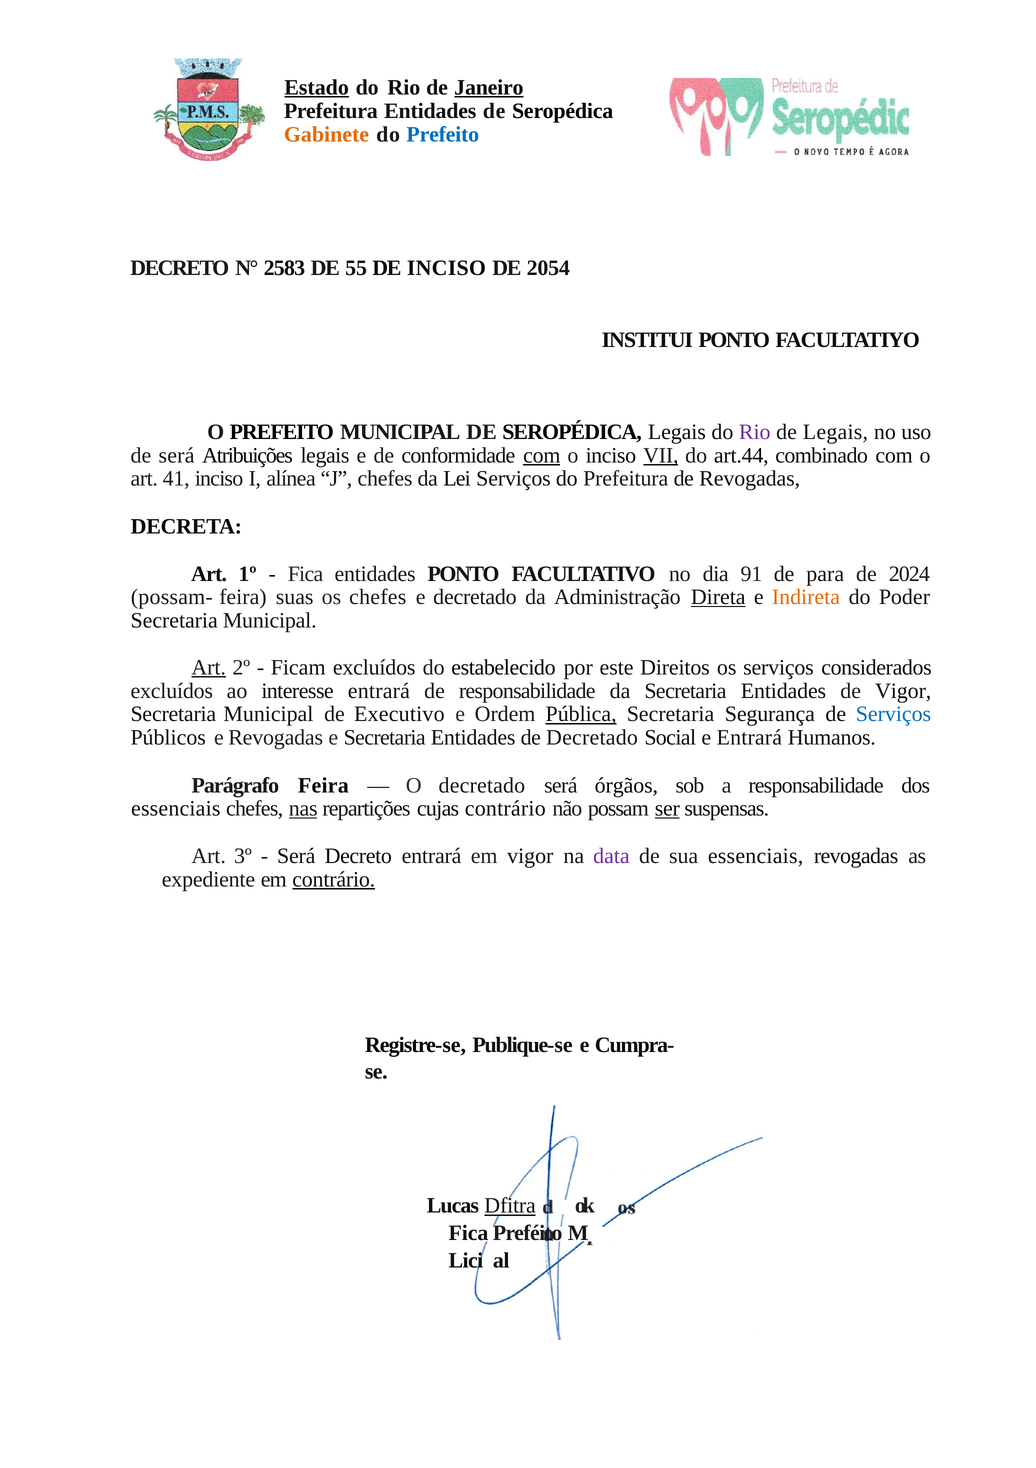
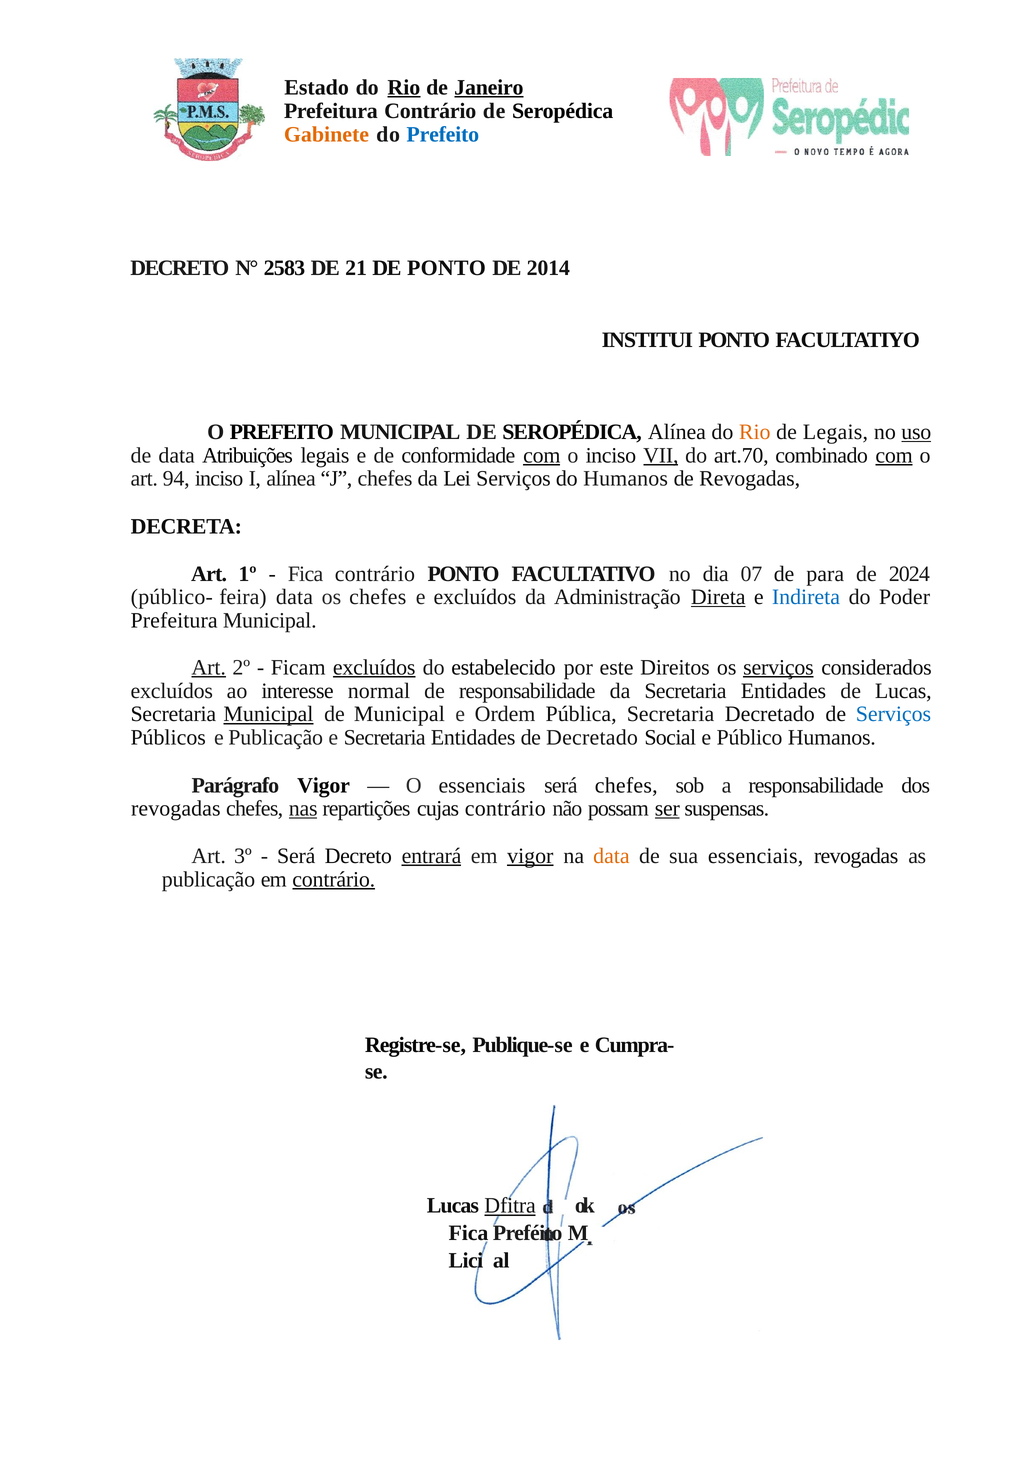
Estado underline: present -> none
Rio at (404, 87) underline: none -> present
Prefeitura Entidades: Entidades -> Contrário
55: 55 -> 21
DE INCISO: INCISO -> PONTO
2054: 2054 -> 2014
SEROPÉDICA Legais: Legais -> Alínea
Rio at (755, 432) colour: purple -> orange
uso underline: none -> present
de será: será -> data
art.44: art.44 -> art.70
com at (894, 455) underline: none -> present
41: 41 -> 94
do Prefeitura: Prefeitura -> Humanos
Fica entidades: entidades -> contrário
91: 91 -> 07
possam-: possam- -> público-
feira suas: suas -> data
e decretado: decretado -> excluídos
Indireta colour: orange -> blue
Secretaria at (174, 620): Secretaria -> Prefeitura
excluídos at (374, 667) underline: none -> present
serviços at (779, 667) underline: none -> present
interesse entrará: entrará -> normal
de Vigor: Vigor -> Lucas
Municipal at (268, 714) underline: none -> present
de Executivo: Executivo -> Municipal
Pública underline: present -> none
Secretaria Segurança: Segurança -> Decretado
e Revogadas: Revogadas -> Publicação
e Entrará: Entrará -> Público
Parágrafo Feira: Feira -> Vigor
O decretado: decretado -> essenciais
será órgãos: órgãos -> chefes
essenciais at (176, 809): essenciais -> revogadas
entrará at (432, 856) underline: none -> present
vigor at (530, 856) underline: none -> present
data at (611, 856) colour: purple -> orange
expediente at (208, 879): expediente -> publicação
